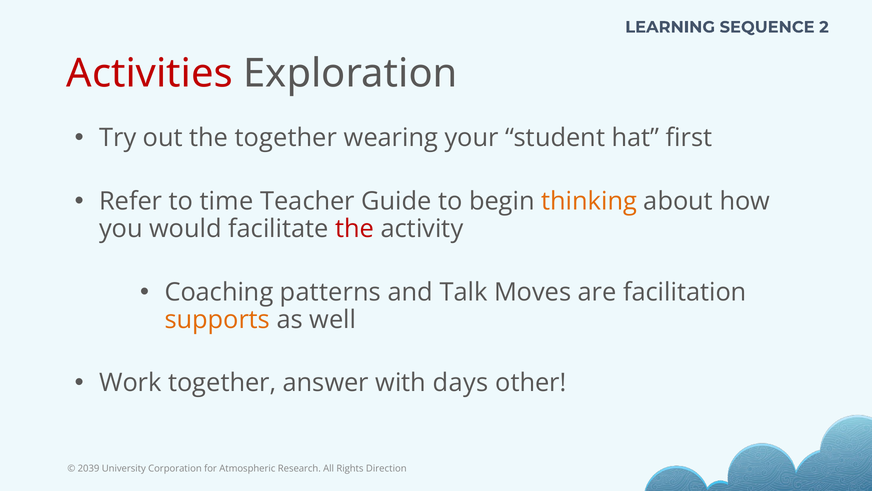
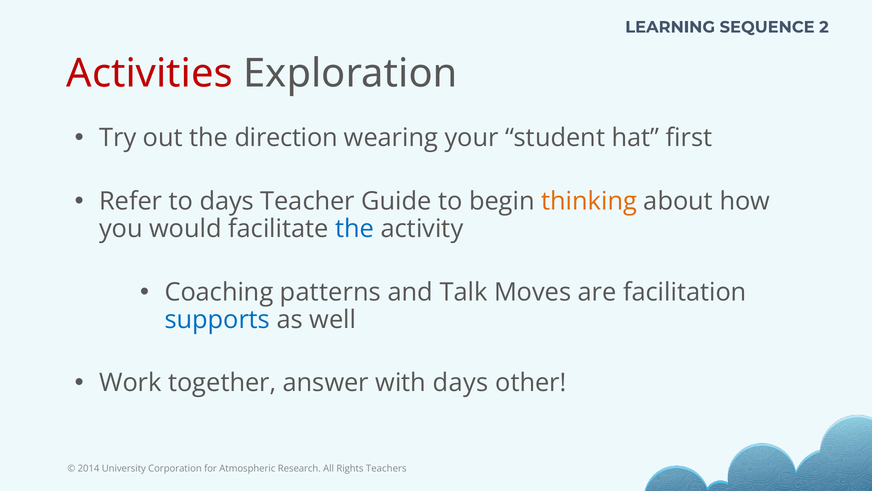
the together: together -> direction
to time: time -> days
the at (355, 229) colour: red -> blue
supports colour: orange -> blue
2039: 2039 -> 2014
Direction: Direction -> Teachers
